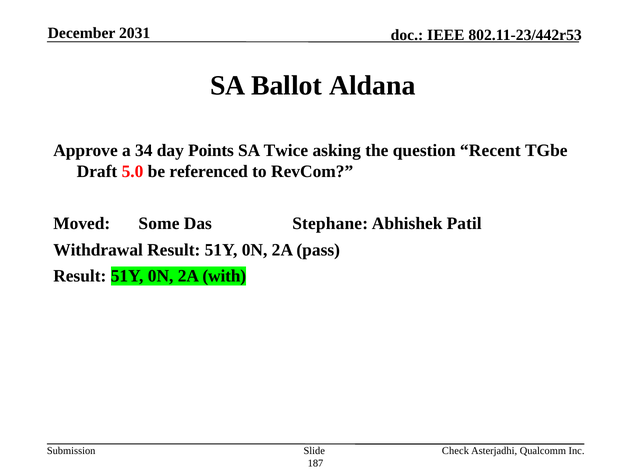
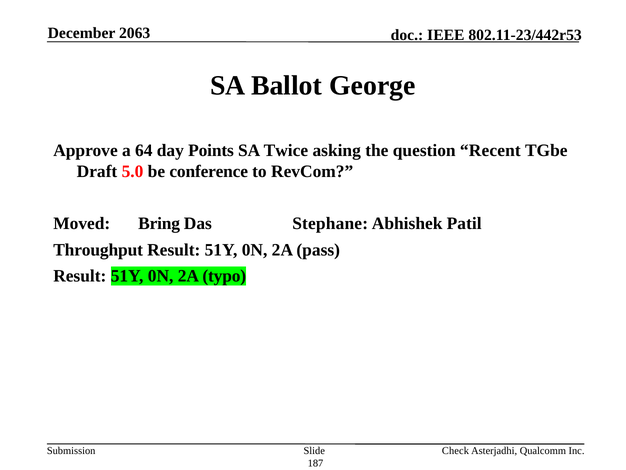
2031: 2031 -> 2063
Aldana: Aldana -> George
34: 34 -> 64
referenced: referenced -> conference
Some: Some -> Bring
Withdrawal: Withdrawal -> Throughput
with: with -> typo
